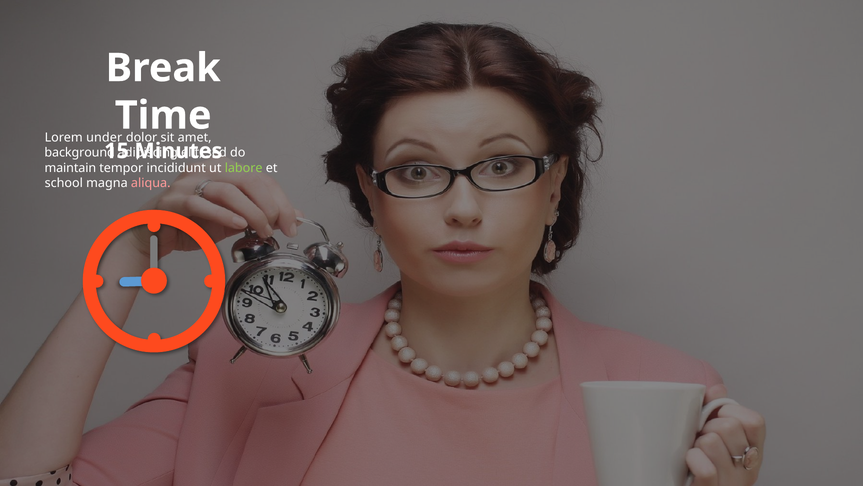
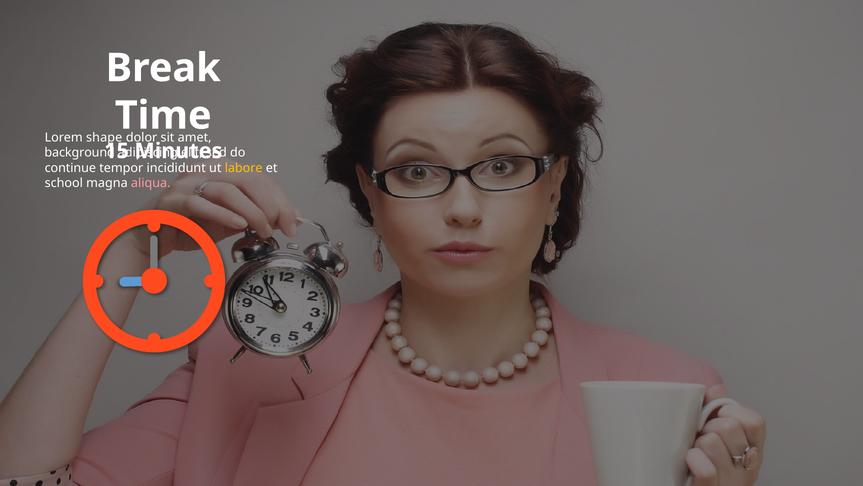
under: under -> shape
maintain: maintain -> continue
labore colour: light green -> yellow
